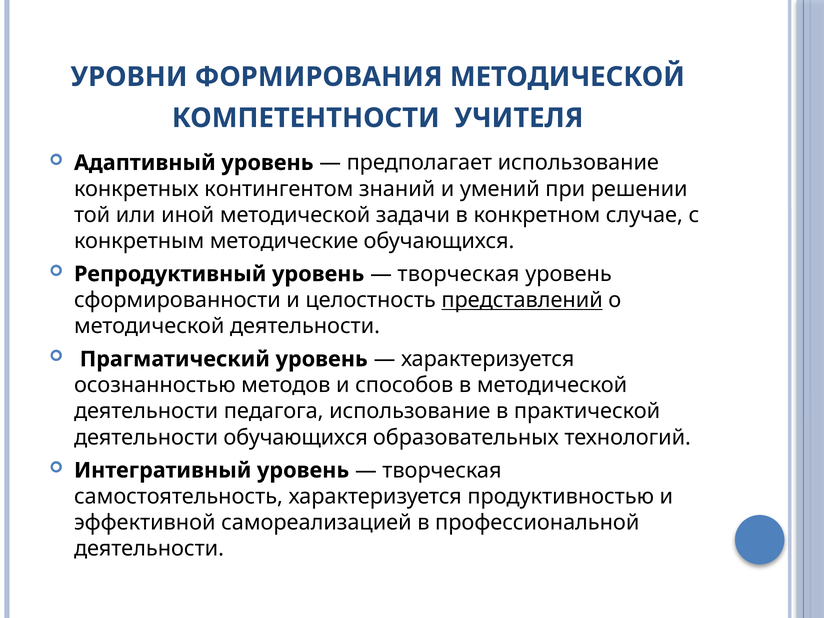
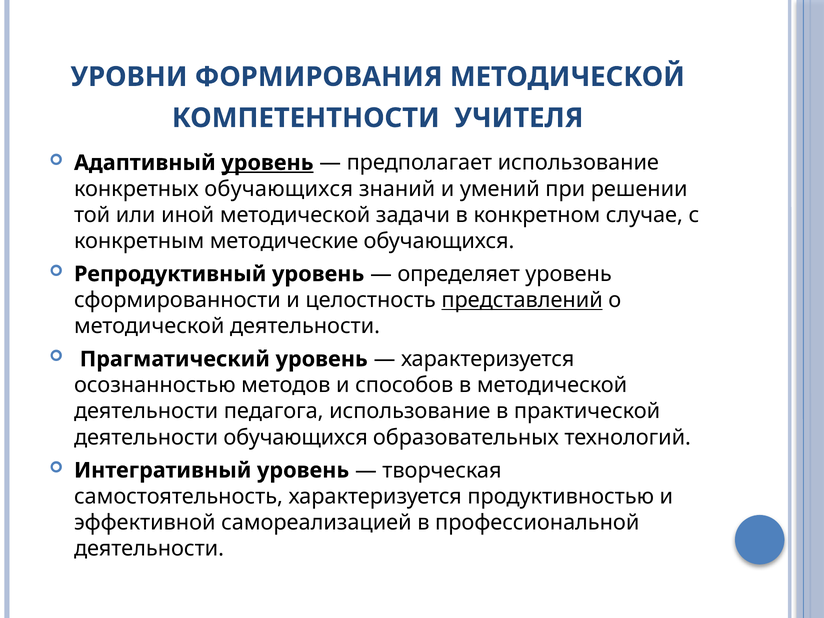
уровень at (267, 163) underline: none -> present
конкретных контингентом: контингентом -> обучающихся
творческая at (459, 274): творческая -> определяет
